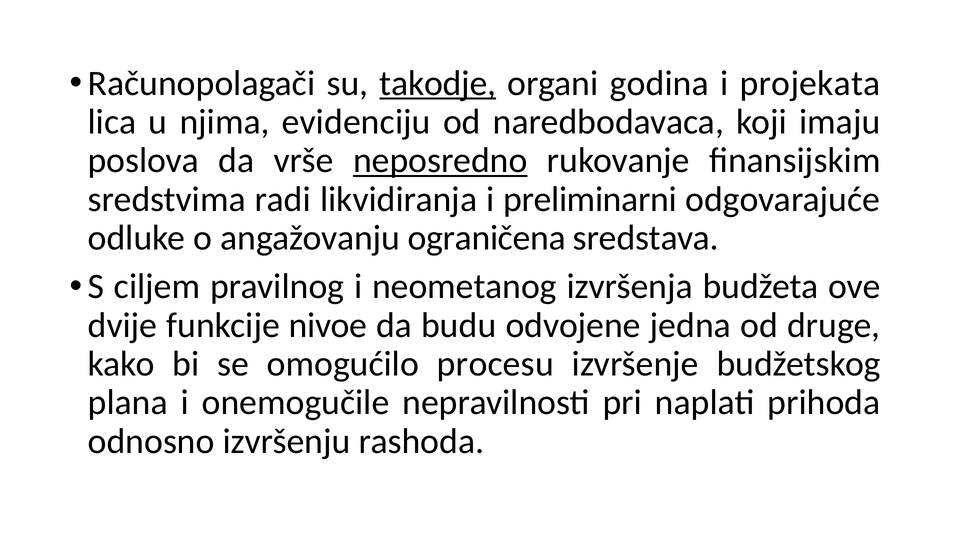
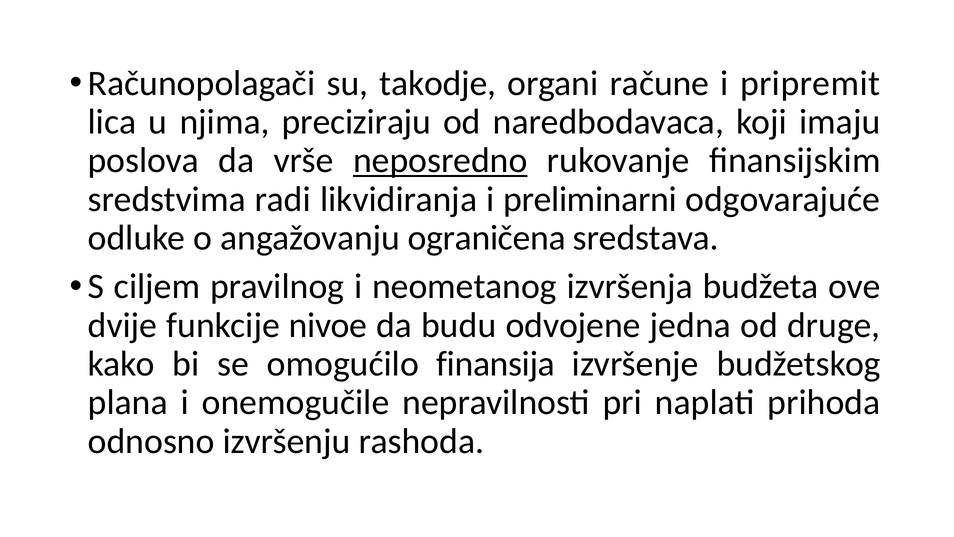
takodje underline: present -> none
godina: godina -> račune
projekata: projekata -> pripremit
evidenciju: evidenciju -> preciziraju
procesu: procesu -> finansija
